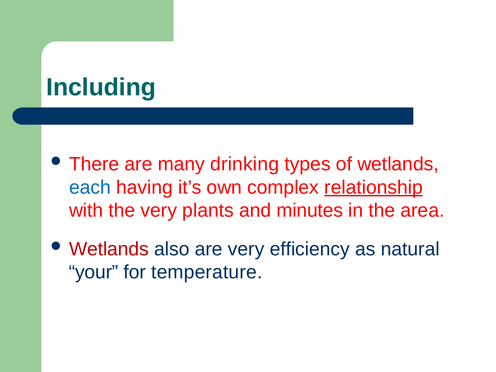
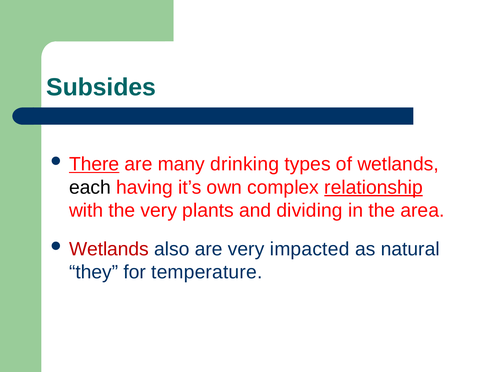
Including: Including -> Subsides
There underline: none -> present
each colour: blue -> black
minutes: minutes -> dividing
efficiency: efficiency -> impacted
your: your -> they
